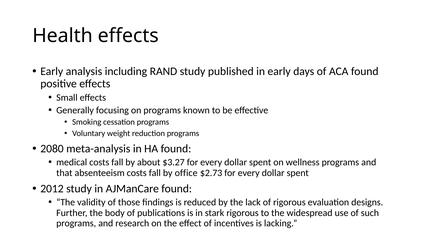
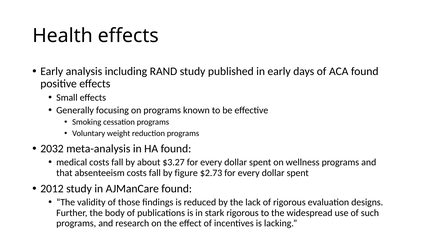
2080: 2080 -> 2032
office: office -> figure
